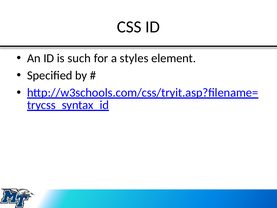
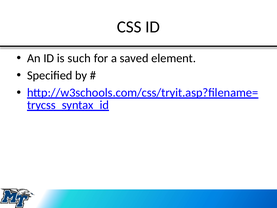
styles: styles -> saved
